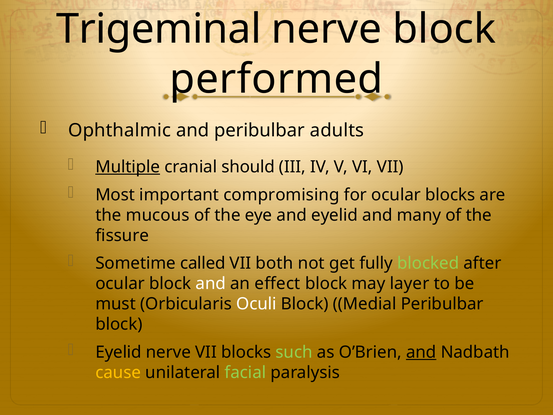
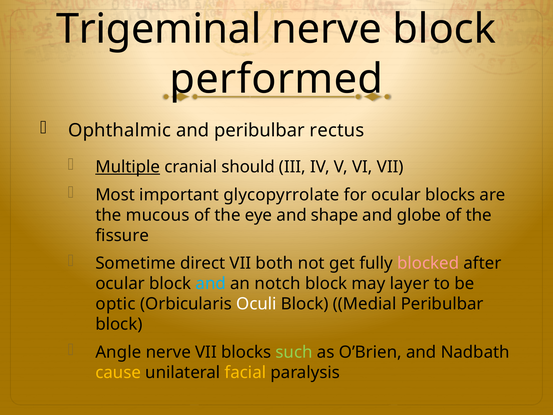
adults: adults -> rectus
compromising: compromising -> glycopyrrolate
and eyelid: eyelid -> shape
many: many -> globe
called: called -> direct
blocked colour: light green -> pink
and at (211, 284) colour: white -> light blue
effect: effect -> notch
must: must -> optic
Eyelid at (119, 352): Eyelid -> Angle
and at (421, 352) underline: present -> none
facial colour: light green -> yellow
